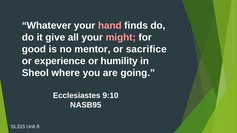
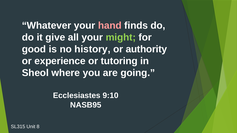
might colour: pink -> light green
mentor: mentor -> history
sacrifice: sacrifice -> authority
humility: humility -> tutoring
